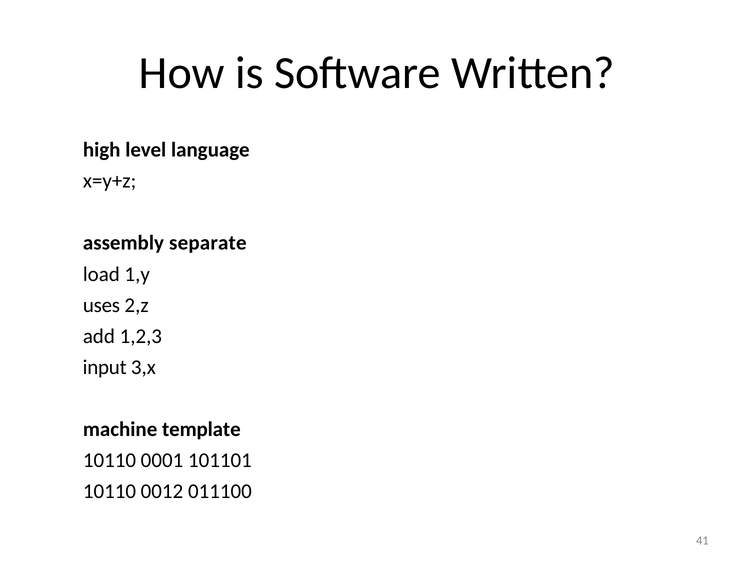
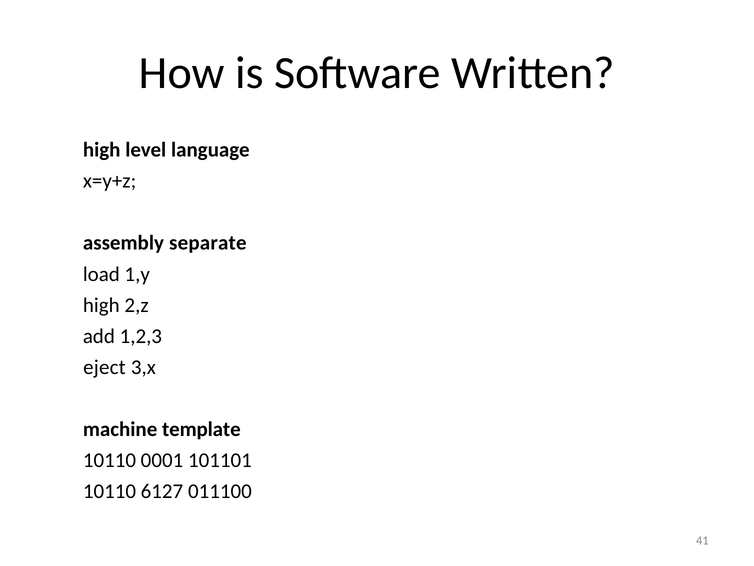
uses at (101, 305): uses -> high
input: input -> eject
0012: 0012 -> 6127
